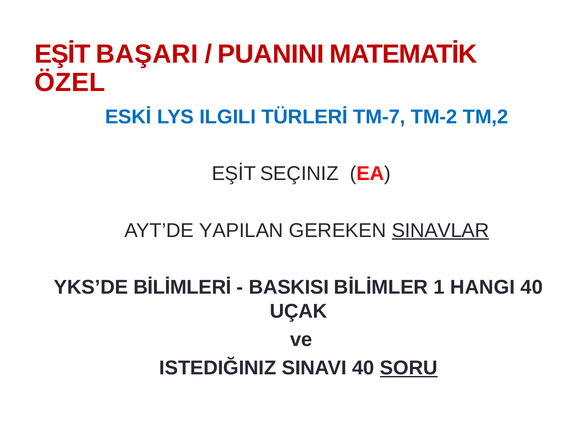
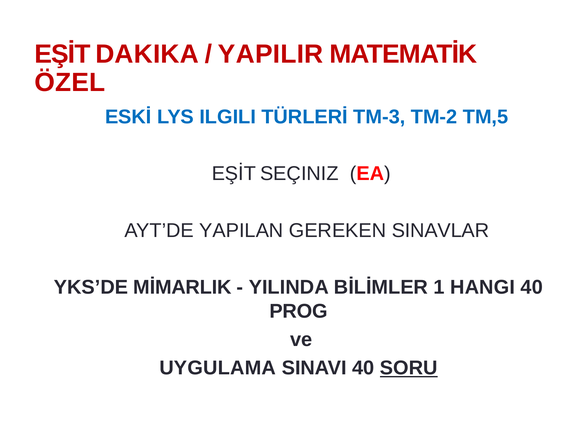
BAŞARI: BAŞARI -> DAKIKA
PUANINI: PUANINI -> YAPILIR
TM-7: TM-7 -> TM-3
TM,2: TM,2 -> TM,5
SINAVLAR underline: present -> none
BİLİMLERİ: BİLİMLERİ -> MİMARLIK
BASKISI: BASKISI -> YILINDA
UÇAK: UÇAK -> PROG
ISTEDIĞINIZ: ISTEDIĞINIZ -> UYGULAMA
